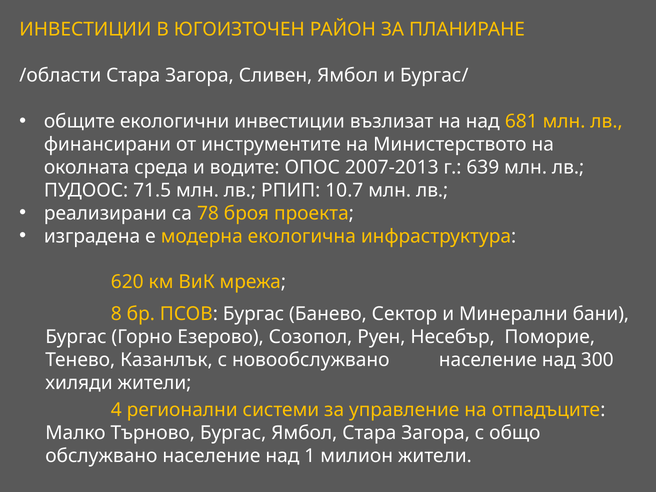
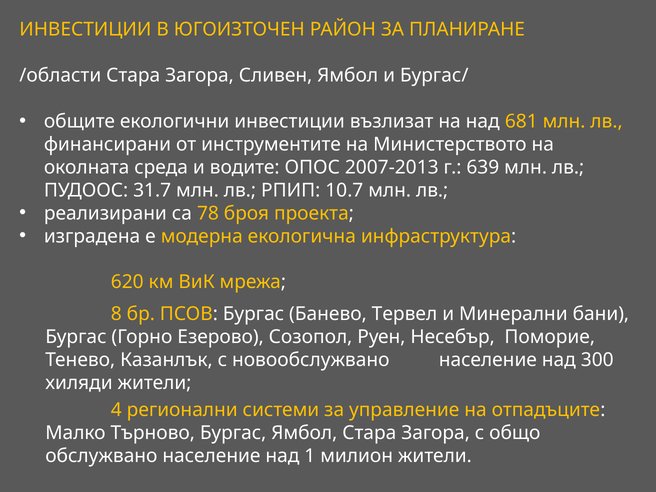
71.5: 71.5 -> 31.7
Сектор: Сектор -> Тервел
